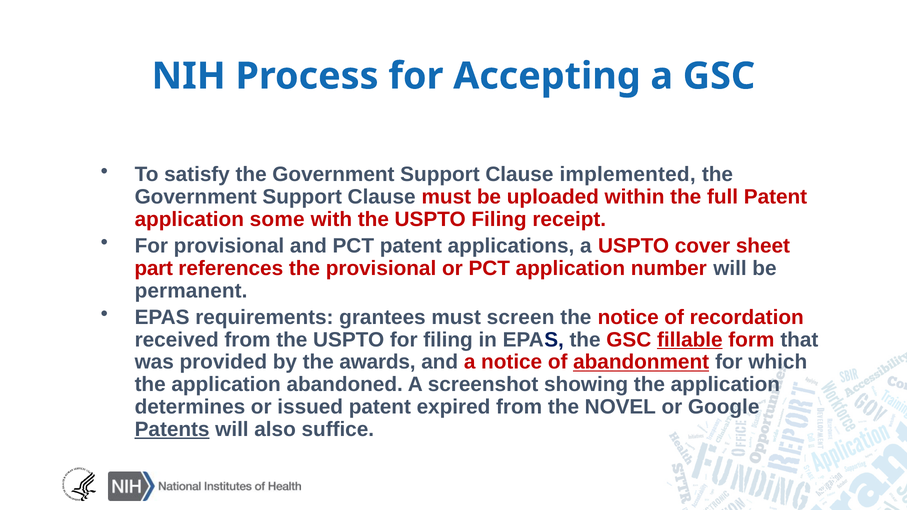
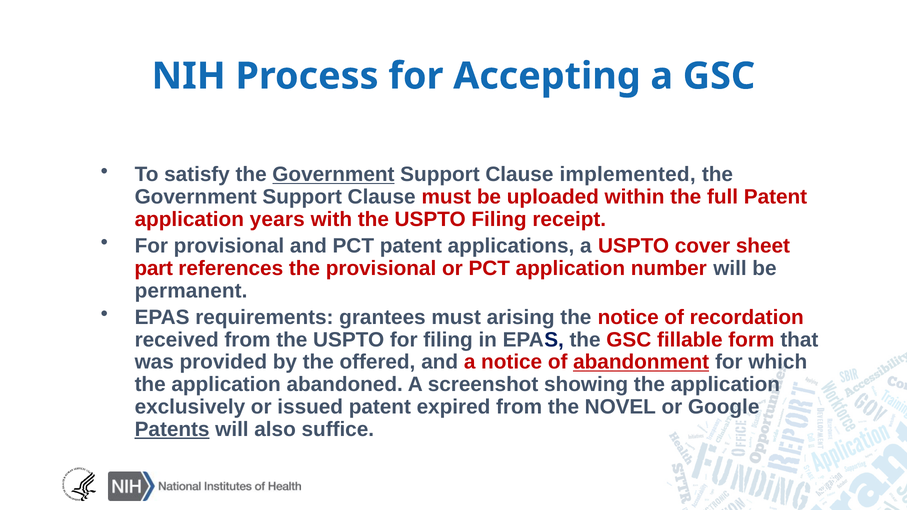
Government at (333, 175) underline: none -> present
some: some -> years
screen: screen -> arising
fillable underline: present -> none
awards: awards -> offered
determines: determines -> exclusively
